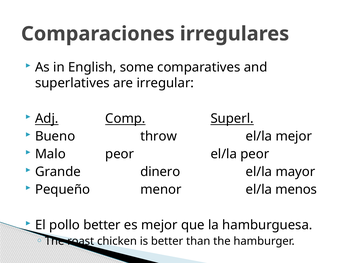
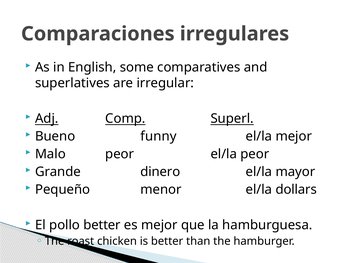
throw: throw -> funny
menos: menos -> dollars
